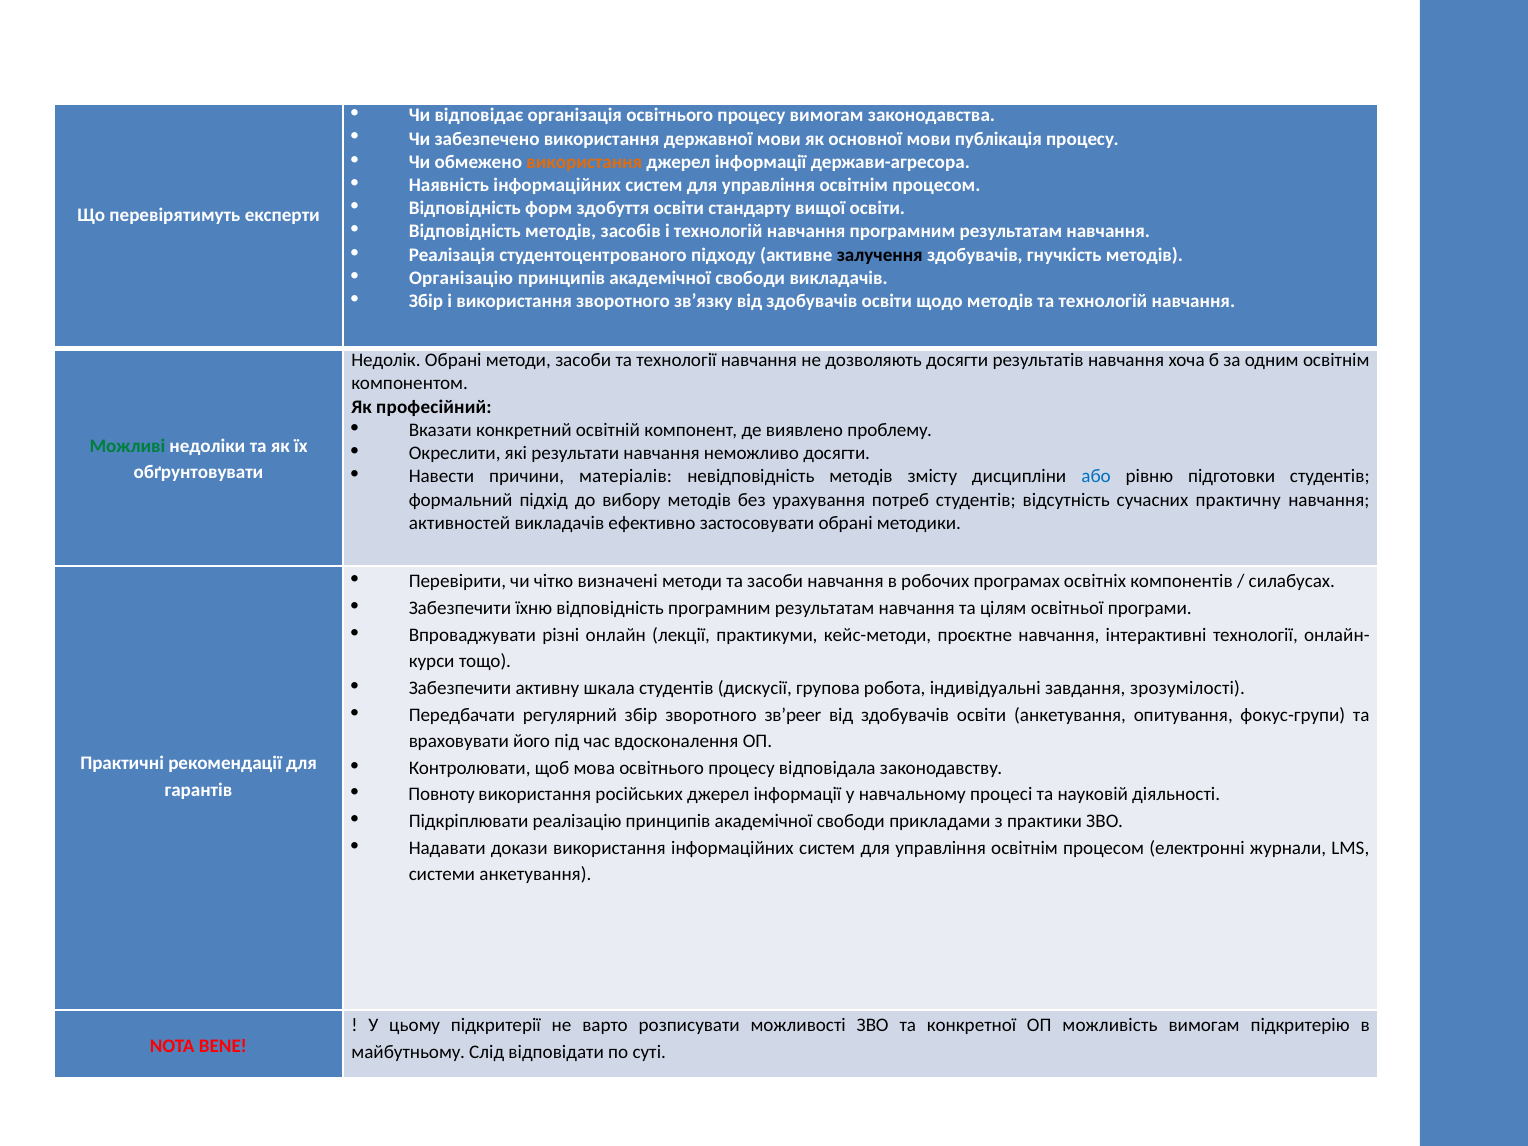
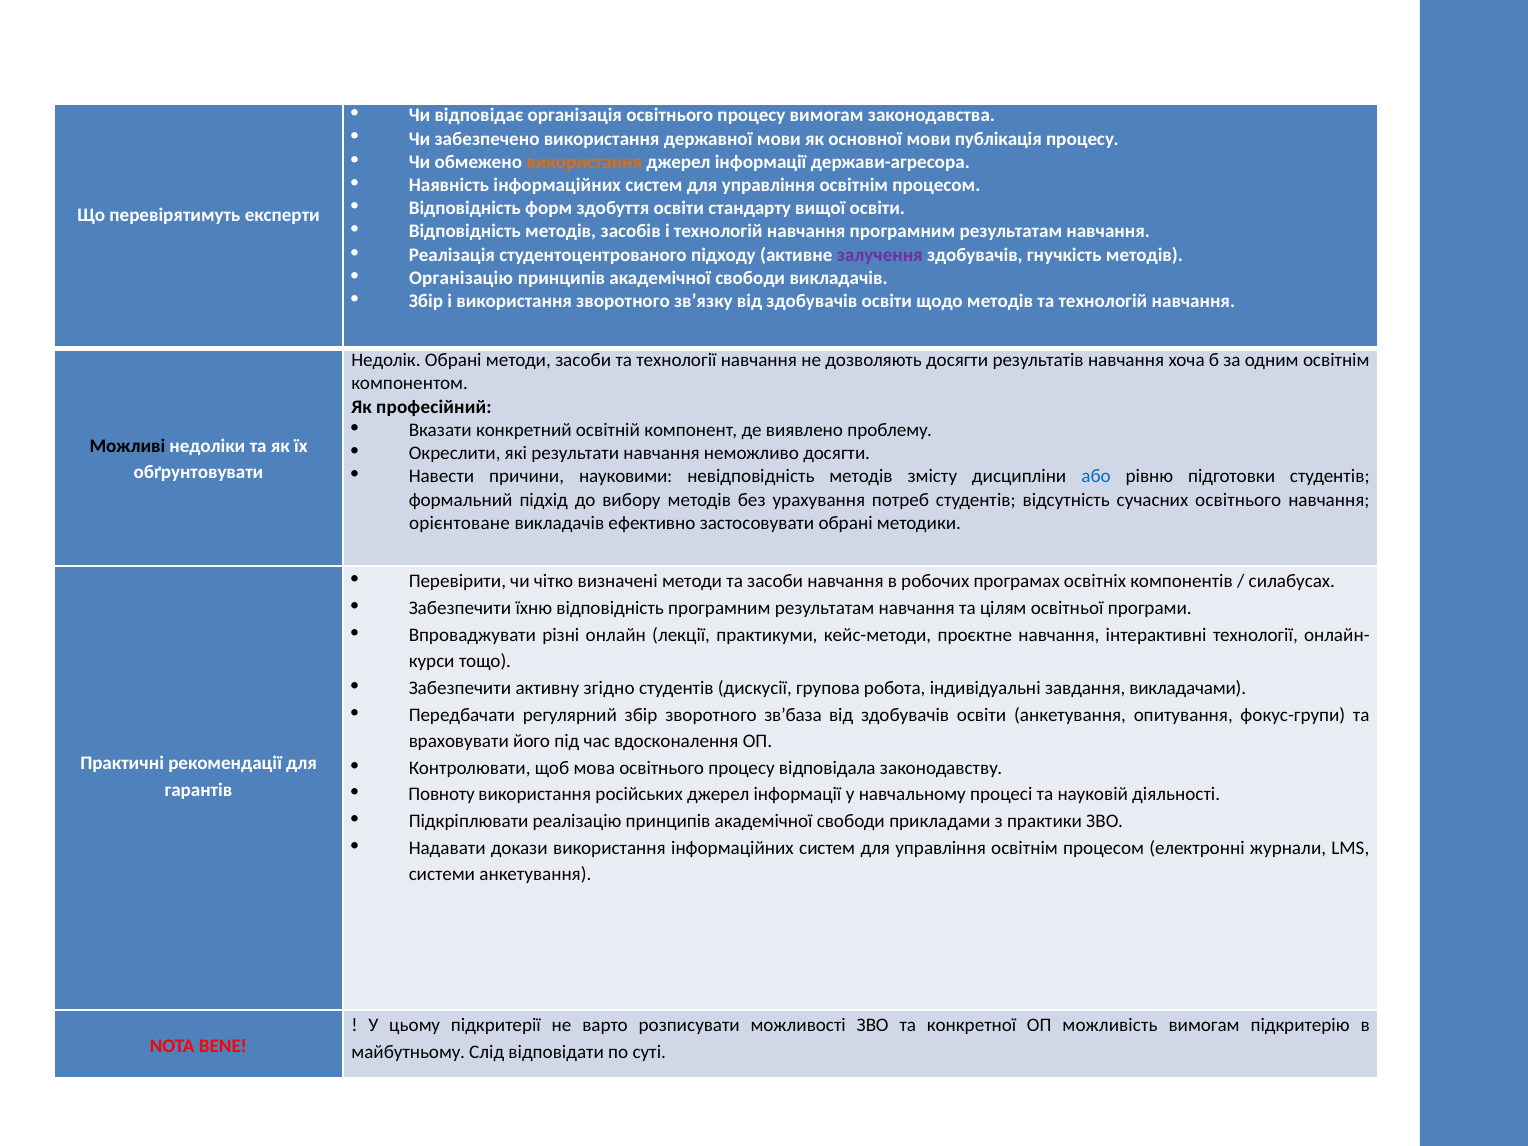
залучення colour: black -> purple
Можливі colour: green -> black
матеріалів: матеріалів -> науковими
сучасних практичну: практичну -> освітнього
активностей: активностей -> орієнтоване
шкала: шкала -> згідно
зрозумілості: зрозумілості -> викладачами
зв’peer: зв’peer -> зв’база
